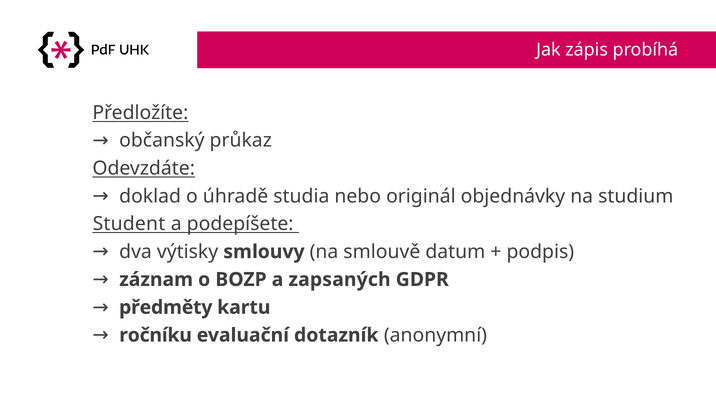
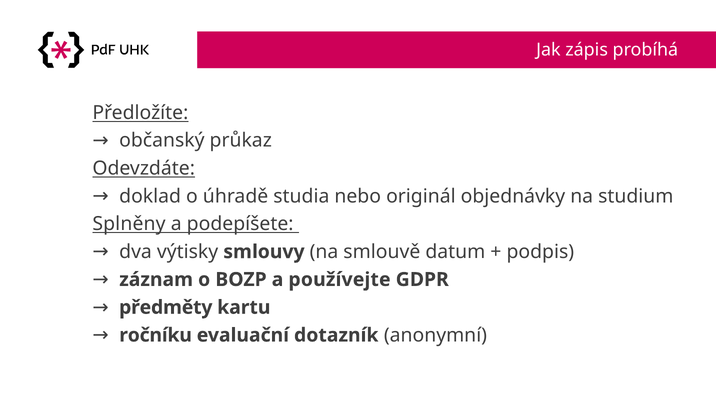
Student: Student -> Splněny
zapsaných: zapsaných -> používejte
